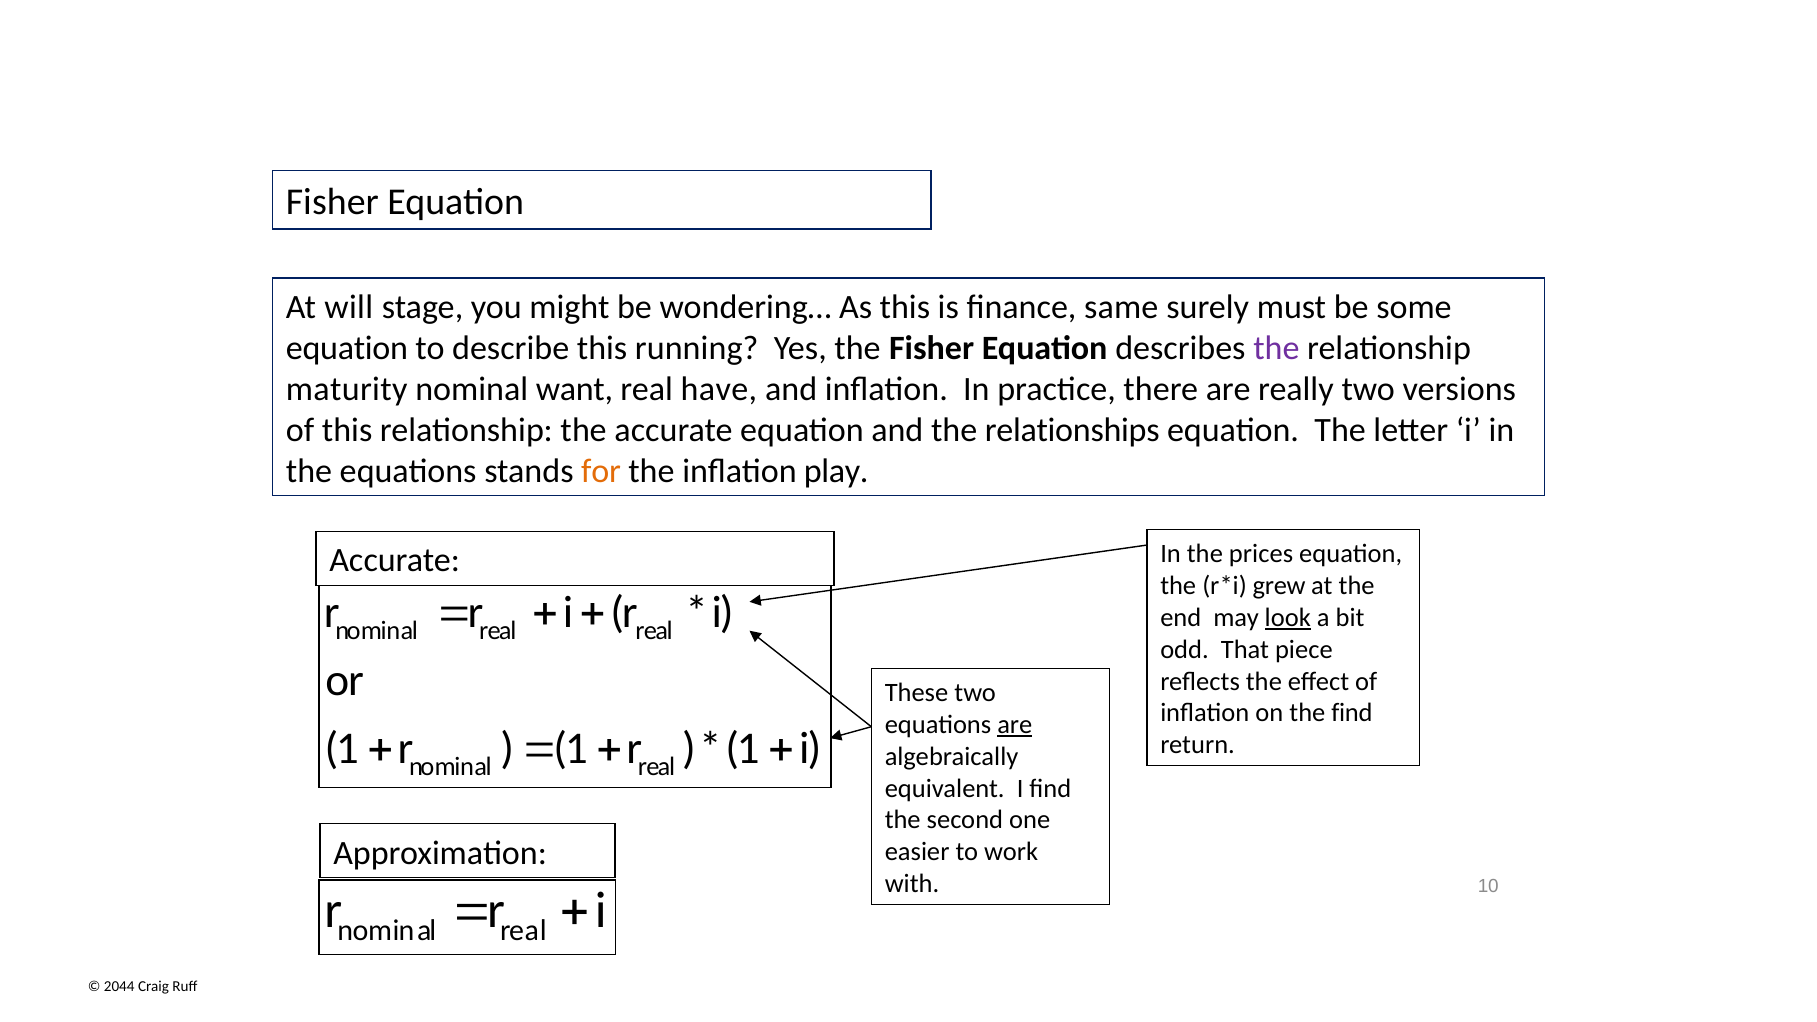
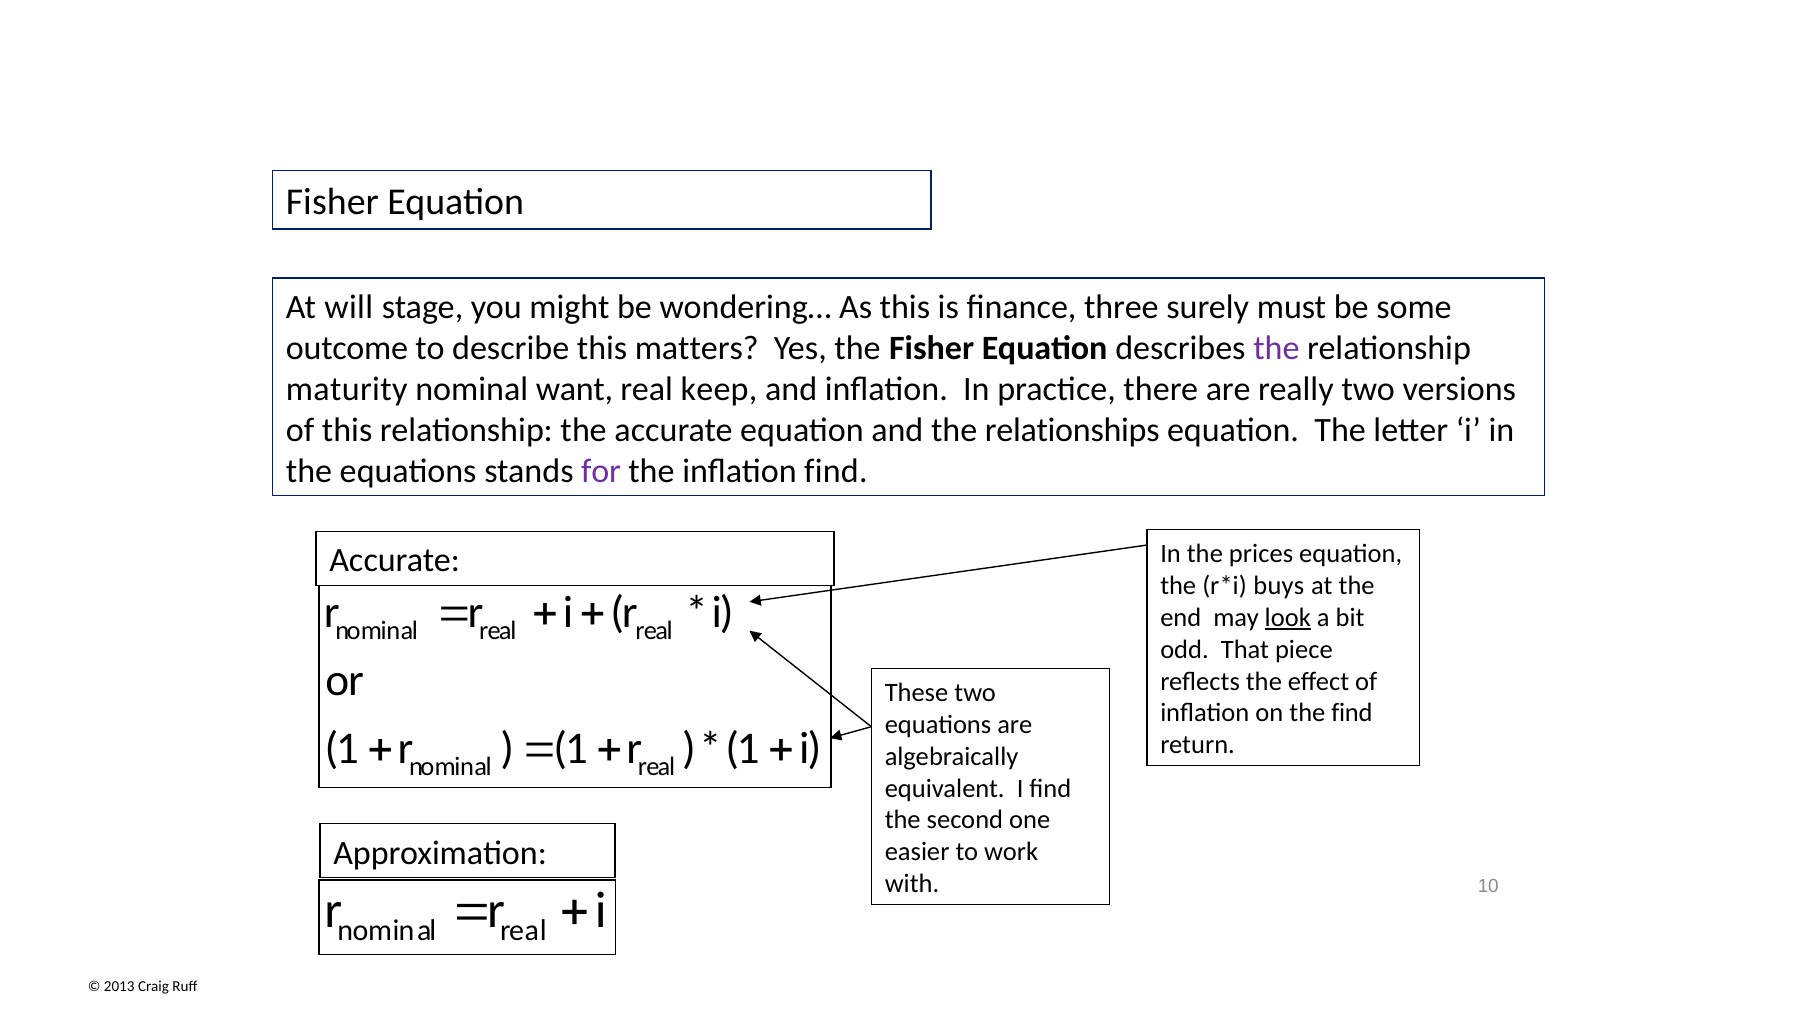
same: same -> three
equation at (347, 348): equation -> outcome
running: running -> matters
have: have -> keep
for colour: orange -> purple
inflation play: play -> find
grew: grew -> buys
are at (1015, 725) underline: present -> none
2044: 2044 -> 2013
